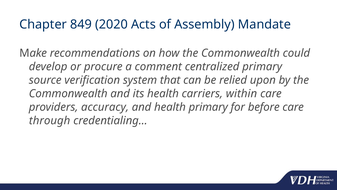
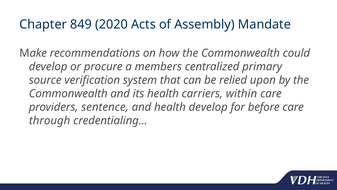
comment: comment -> members
accuracy: accuracy -> sentence
health primary: primary -> develop
